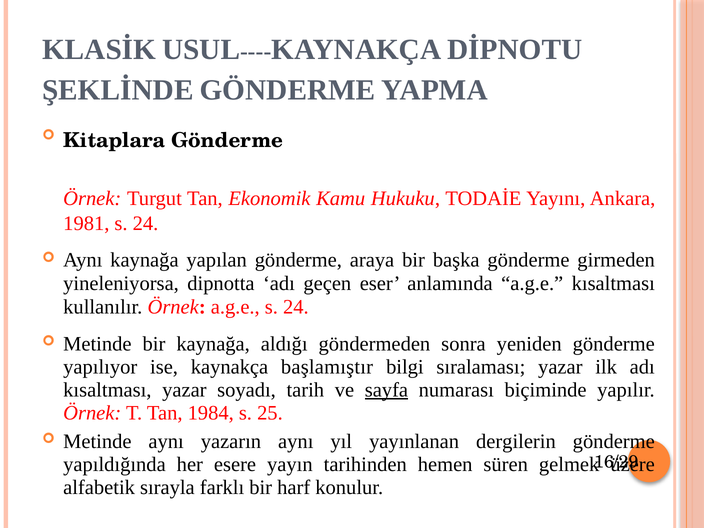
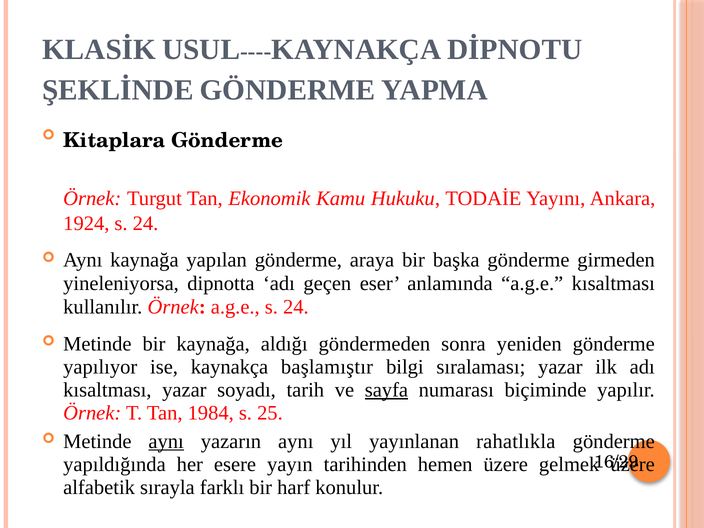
1981: 1981 -> 1924
aynı at (166, 441) underline: none -> present
dergilerin: dergilerin -> rahatlıkla
hemen süren: süren -> üzere
